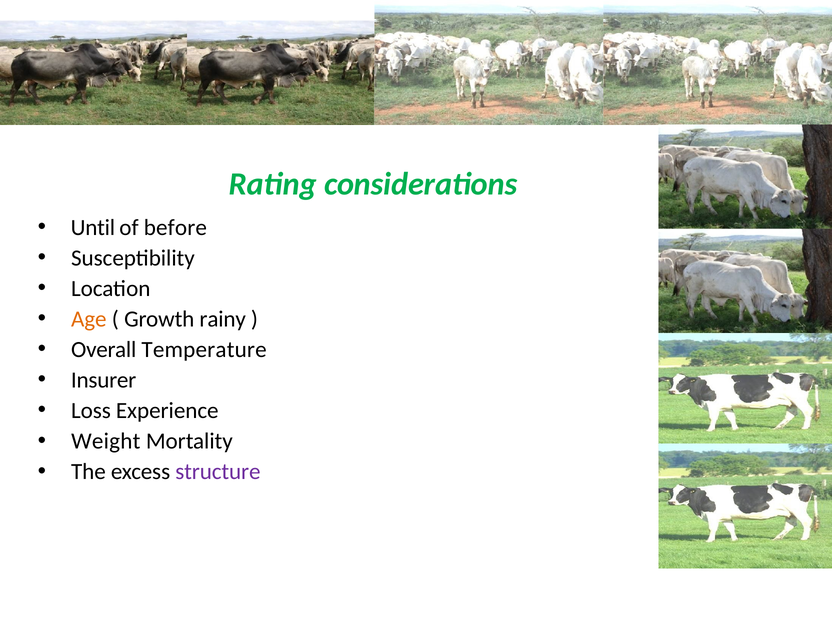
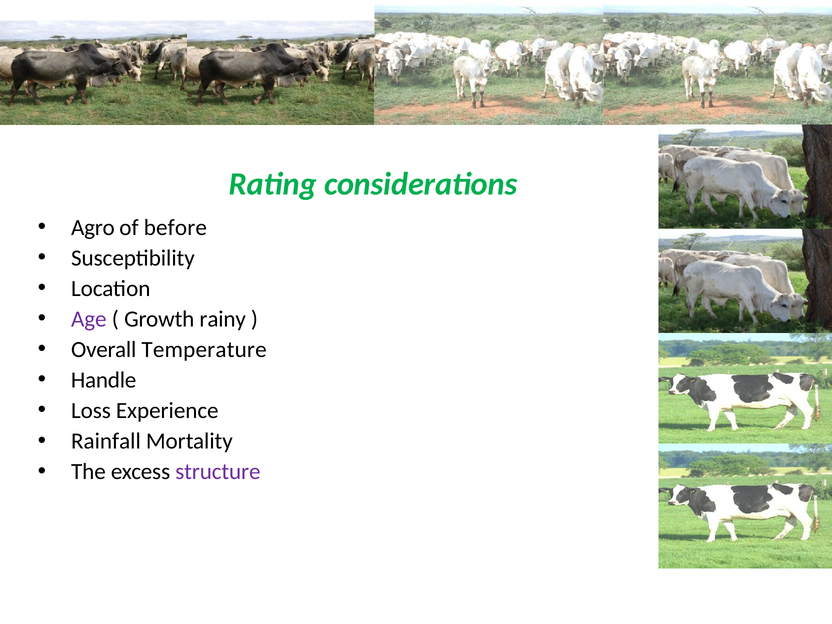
Until: Until -> Agro
Age colour: orange -> purple
Insurer: Insurer -> Handle
Weight: Weight -> Rainfall
